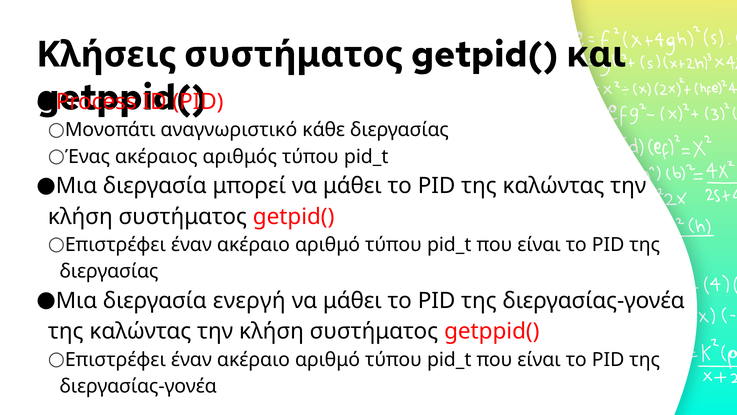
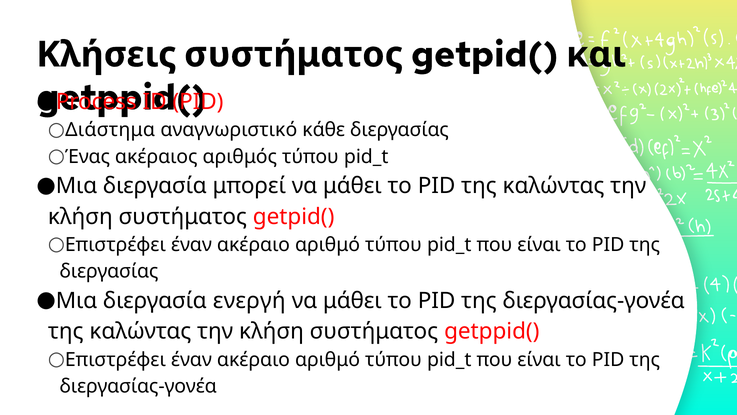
Μονοπάτι: Μονοπάτι -> Διάστημα
